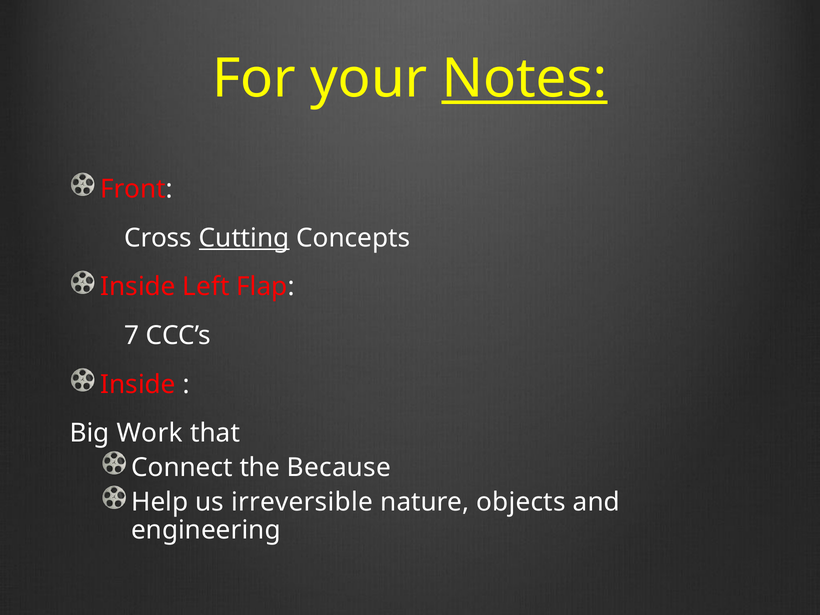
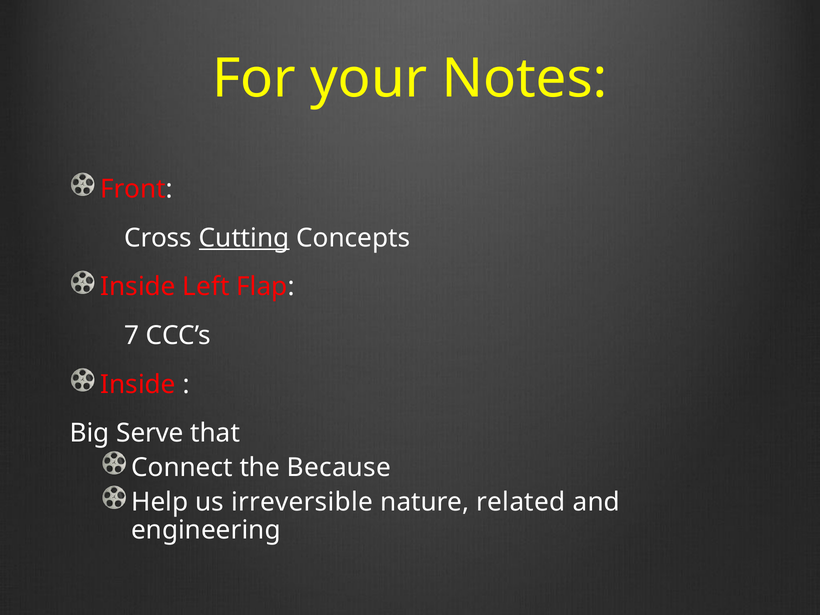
Notes underline: present -> none
Work: Work -> Serve
objects: objects -> related
